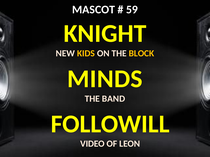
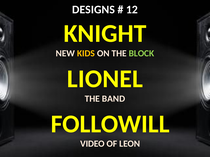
MASCOT: MASCOT -> DESIGNS
59: 59 -> 12
BLOCK colour: yellow -> light green
MINDS: MINDS -> LIONEL
